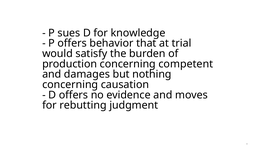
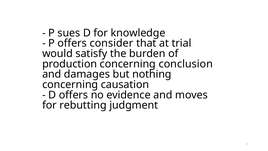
behavior: behavior -> consider
competent: competent -> conclusion
